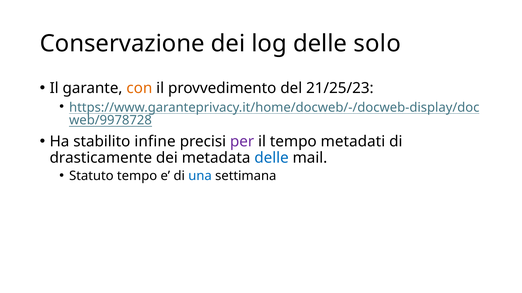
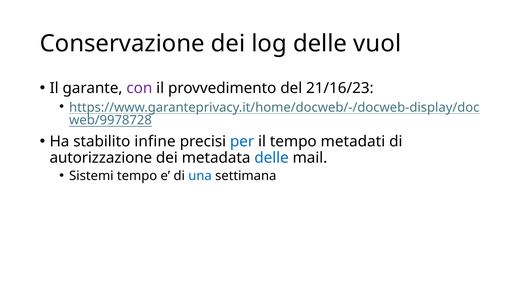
solo: solo -> vuol
con colour: orange -> purple
21/25/23: 21/25/23 -> 21/16/23
per colour: purple -> blue
drasticamente: drasticamente -> autorizzazione
Statuto: Statuto -> Sistemi
